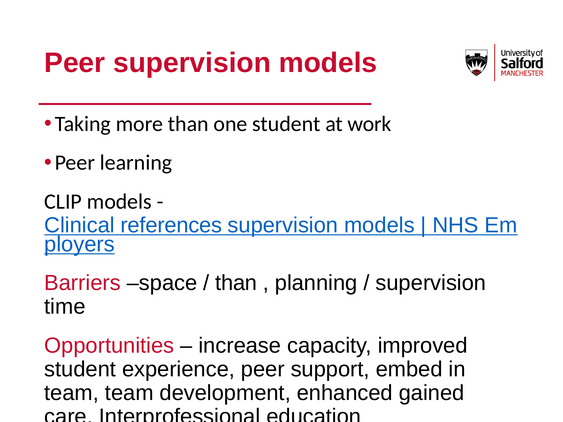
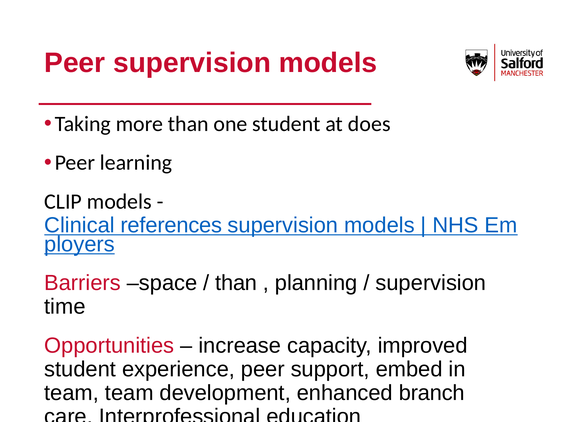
work: work -> does
gained: gained -> branch
